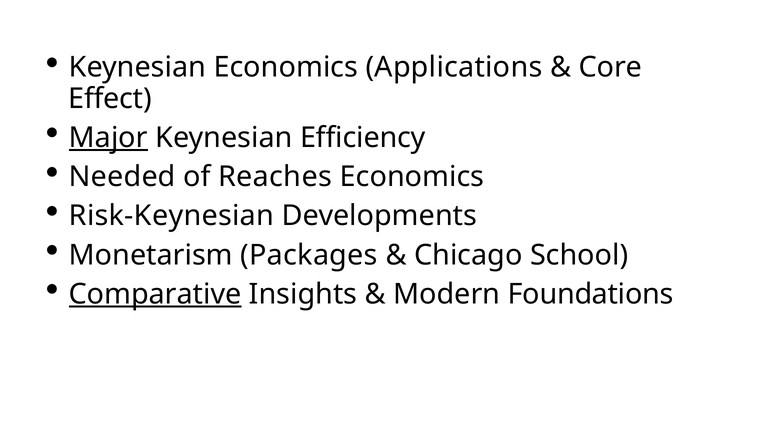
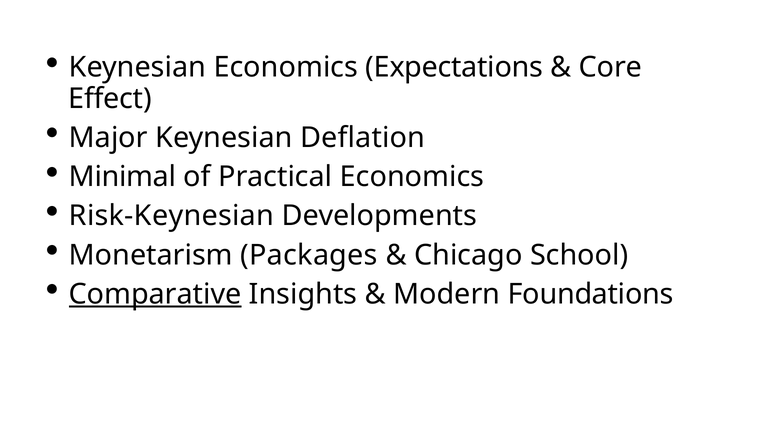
Applications: Applications -> Expectations
Major underline: present -> none
Efficiency: Efficiency -> Deflation
Needed: Needed -> Minimal
Reaches: Reaches -> Practical
